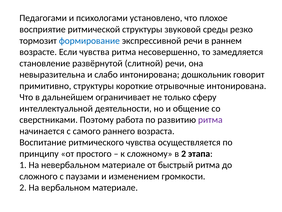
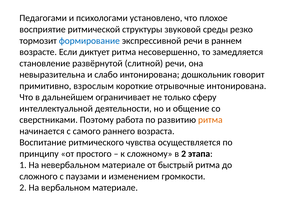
Если чувства: чувства -> диктует
примитивно структуры: структуры -> взрослым
ритма at (210, 120) colour: purple -> orange
